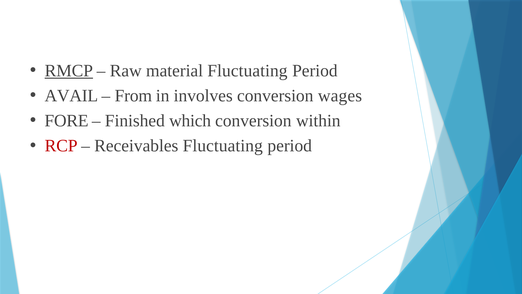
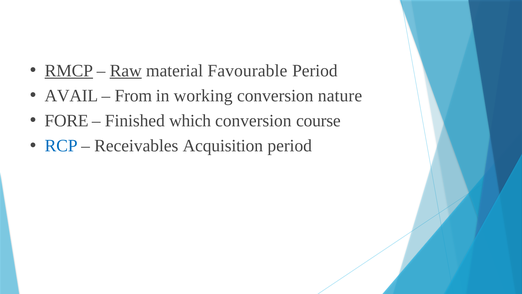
Raw underline: none -> present
material Fluctuating: Fluctuating -> Favourable
involves: involves -> working
wages: wages -> nature
within: within -> course
RCP colour: red -> blue
Receivables Fluctuating: Fluctuating -> Acquisition
